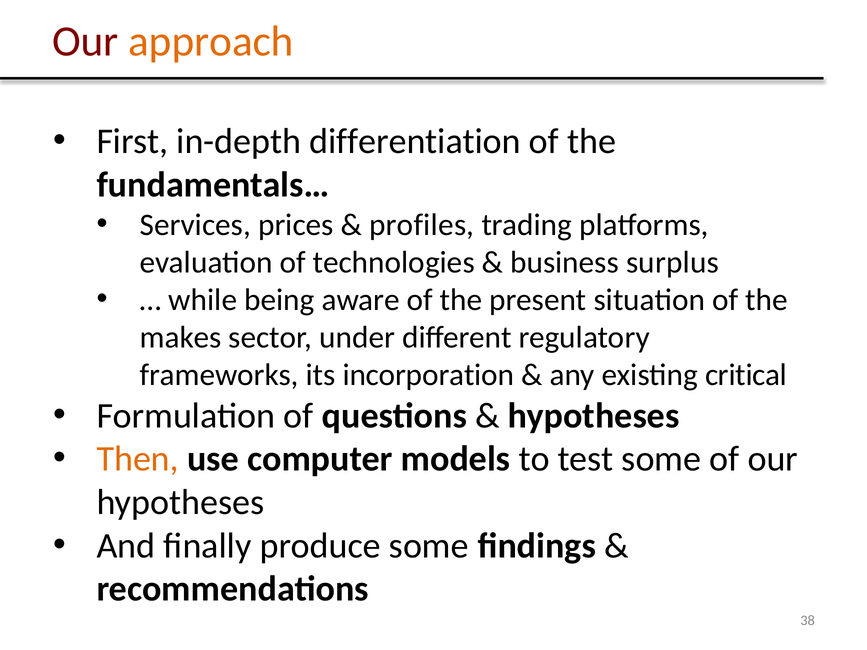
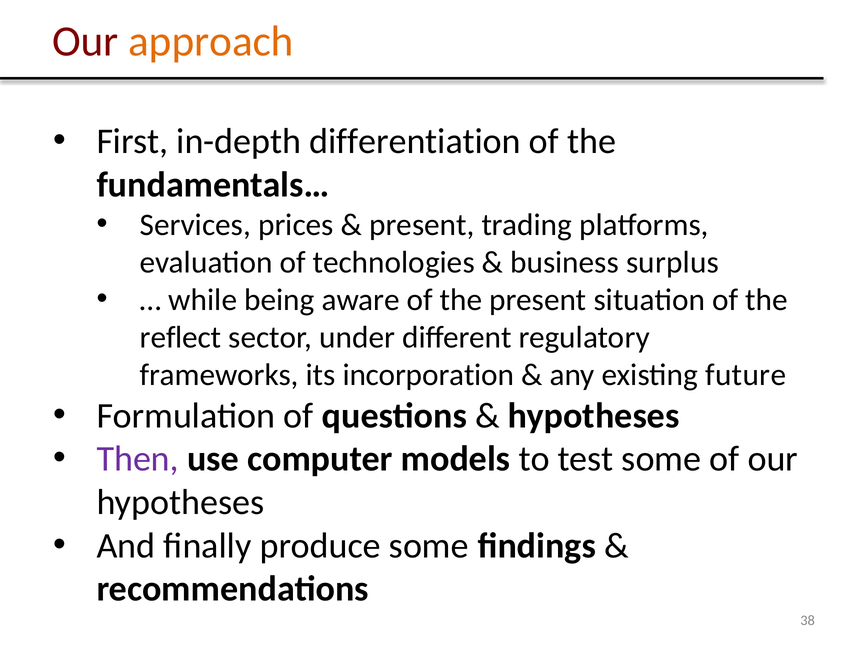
profiles at (422, 225): profiles -> present
makes: makes -> reflect
critical: critical -> future
Then colour: orange -> purple
